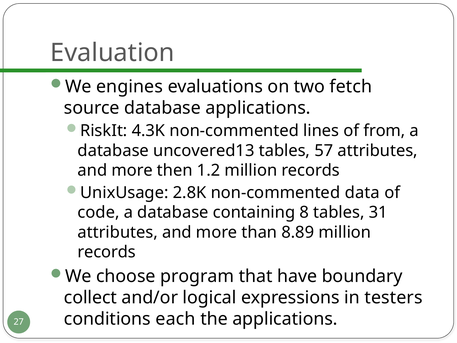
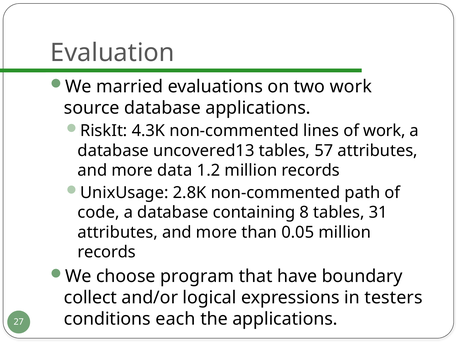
engines: engines -> married
two fetch: fetch -> work
of from: from -> work
then: then -> data
data: data -> path
8.89: 8.89 -> 0.05
